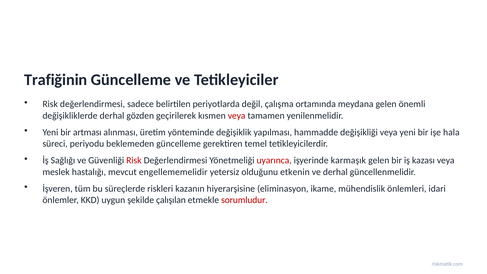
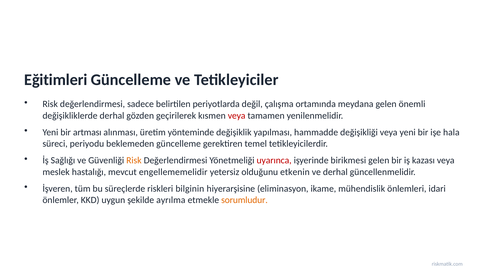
Trafiğinin: Trafiğinin -> Eğitimleri
Risk at (134, 160) colour: red -> orange
karmaşık: karmaşık -> birikmesi
kazanın: kazanın -> bilginin
çalışılan: çalışılan -> ayrılma
sorumludur colour: red -> orange
